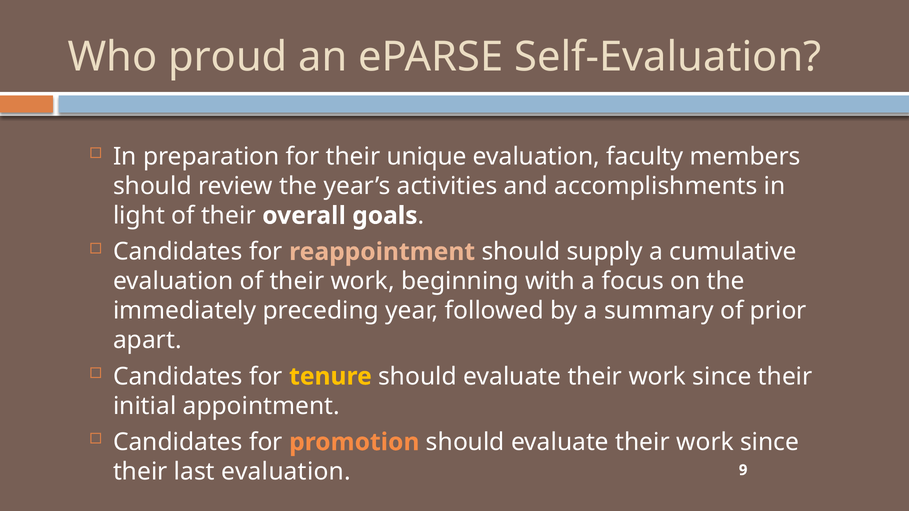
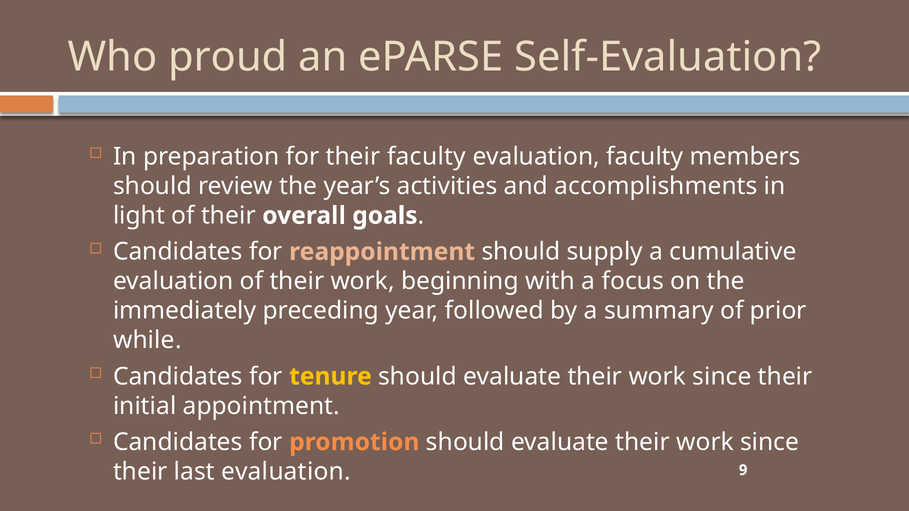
their unique: unique -> faculty
apart: apart -> while
